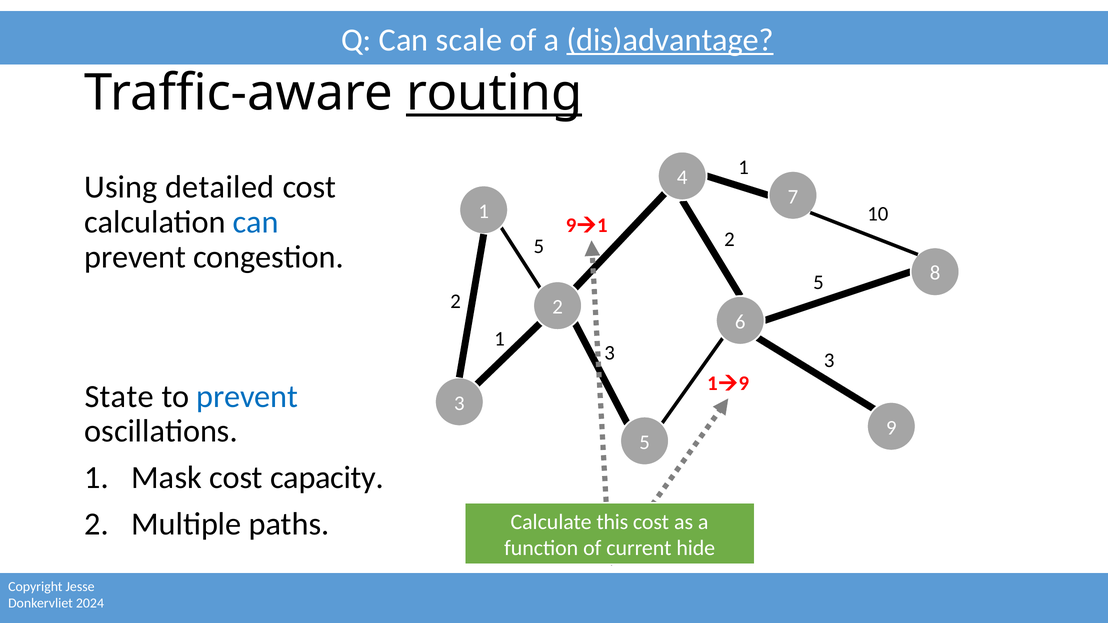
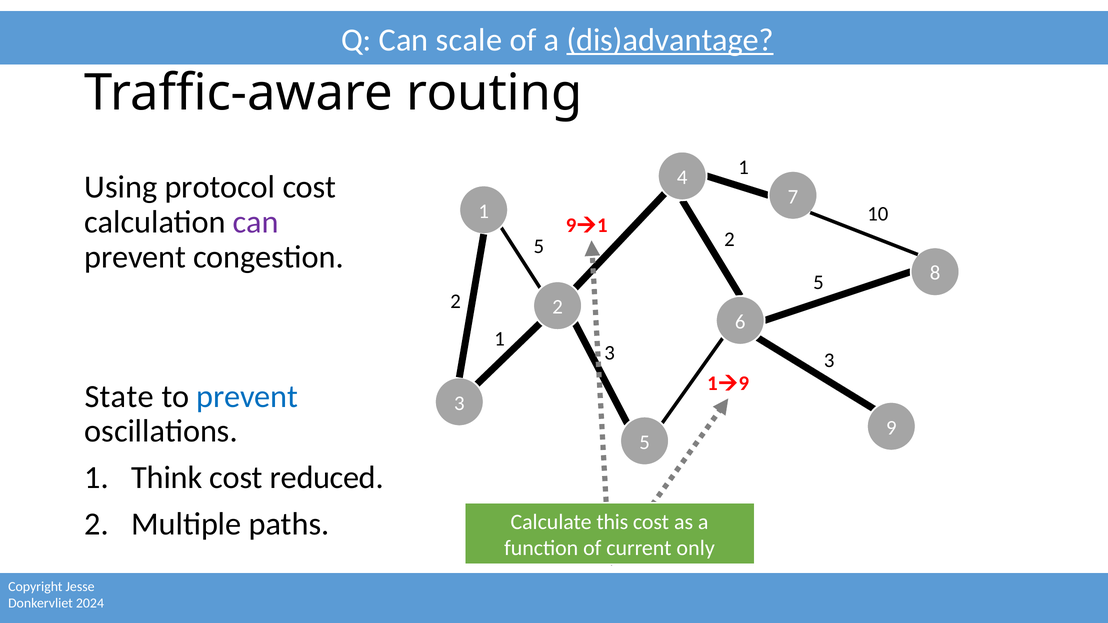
routing underline: present -> none
detailed: detailed -> protocol
can at (256, 222) colour: blue -> purple
Mask: Mask -> Think
capacity: capacity -> reduced
hide: hide -> only
